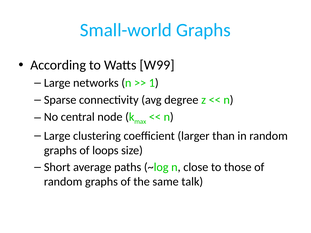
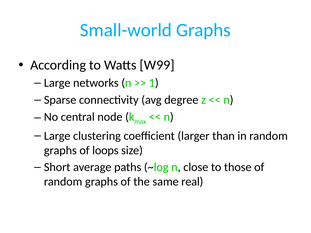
talk: talk -> real
